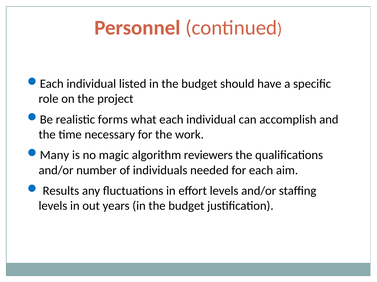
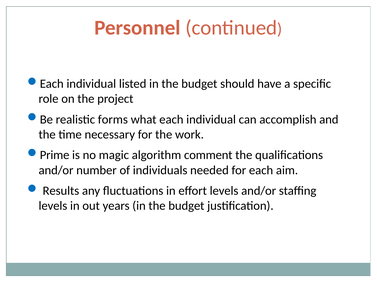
Many: Many -> Prime
reviewers: reviewers -> comment
